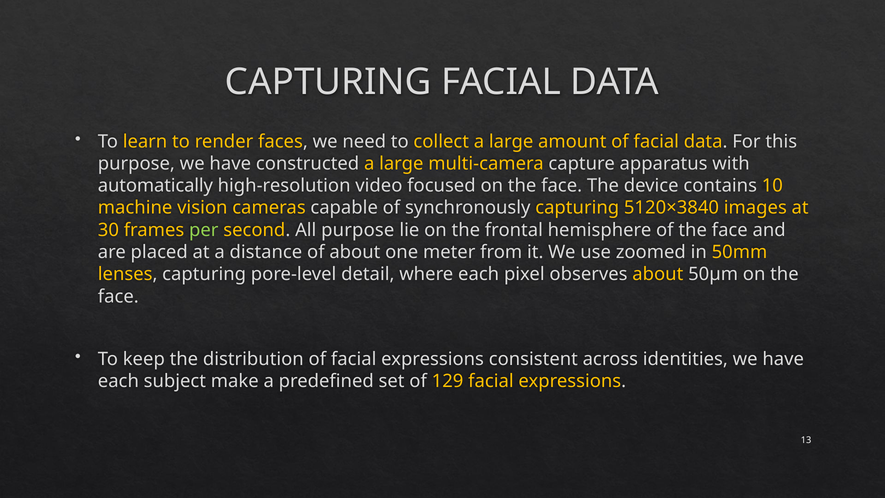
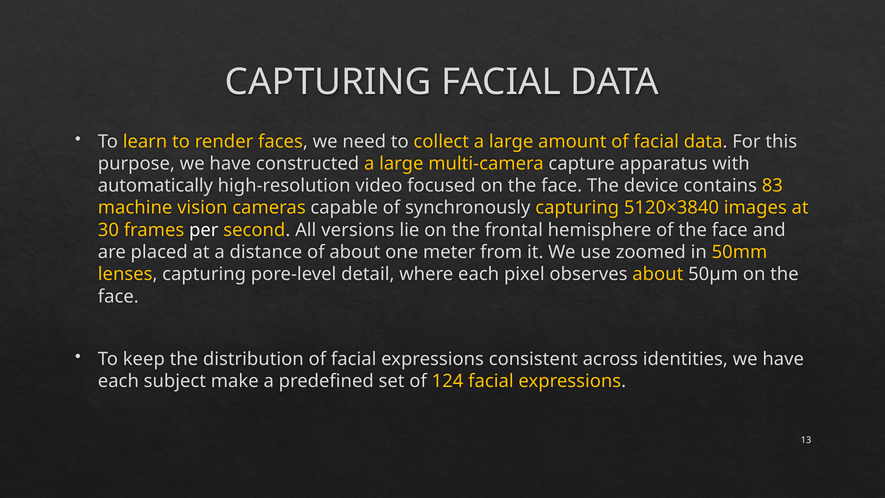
10: 10 -> 83
per colour: light green -> white
All purpose: purpose -> versions
129: 129 -> 124
